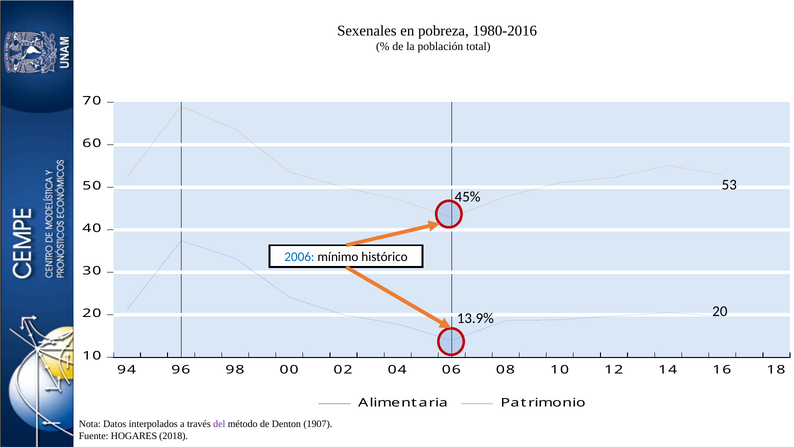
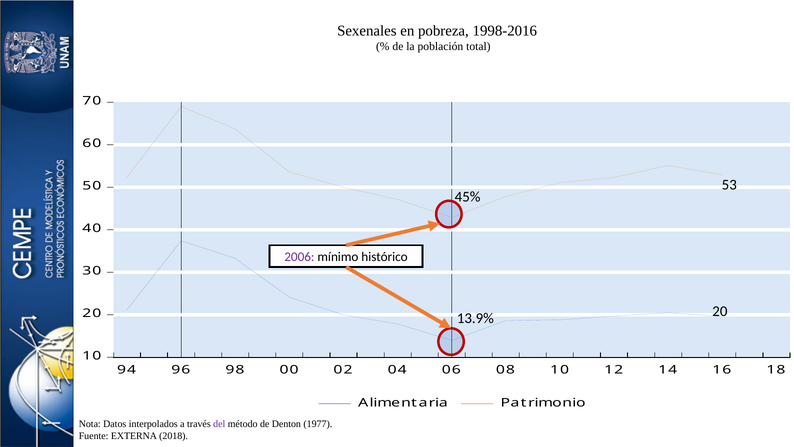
1980-2016: 1980-2016 -> 1998-2016
2006 colour: blue -> purple
1907: 1907 -> 1977
HOGARES: HOGARES -> EXTERNA
